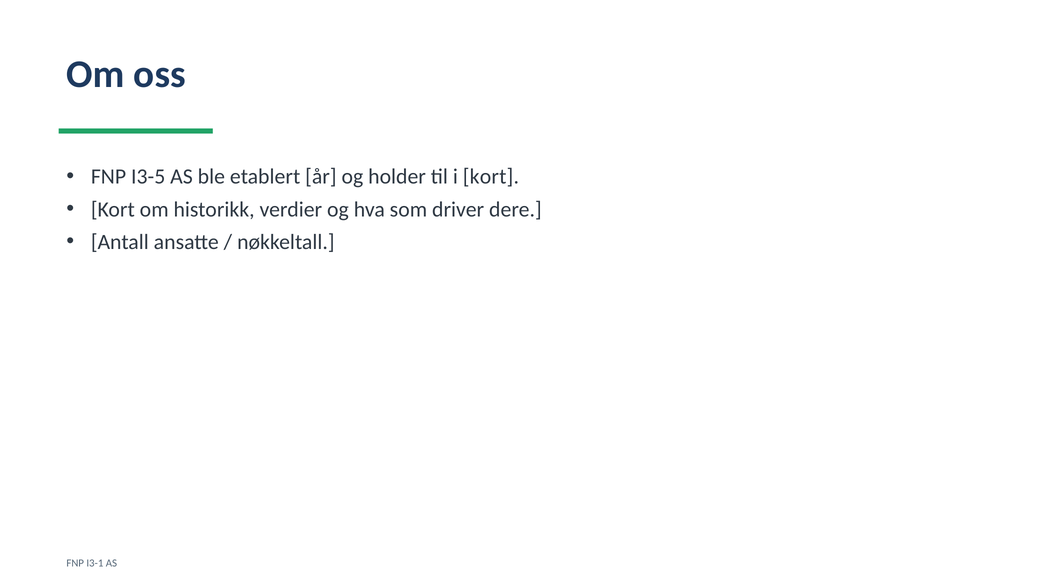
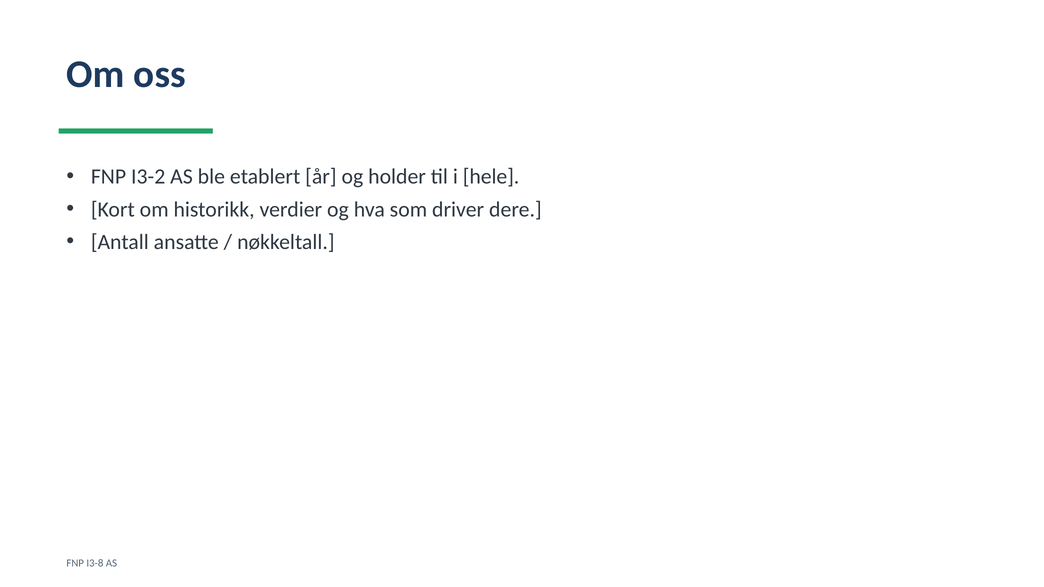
I3-5: I3-5 -> I3-2
i kort: kort -> hele
I3-1: I3-1 -> I3-8
